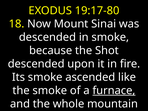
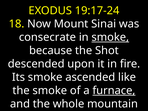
19:17-80: 19:17-80 -> 19:17-24
descended at (47, 37): descended -> consecrate
smoke at (110, 37) underline: none -> present
